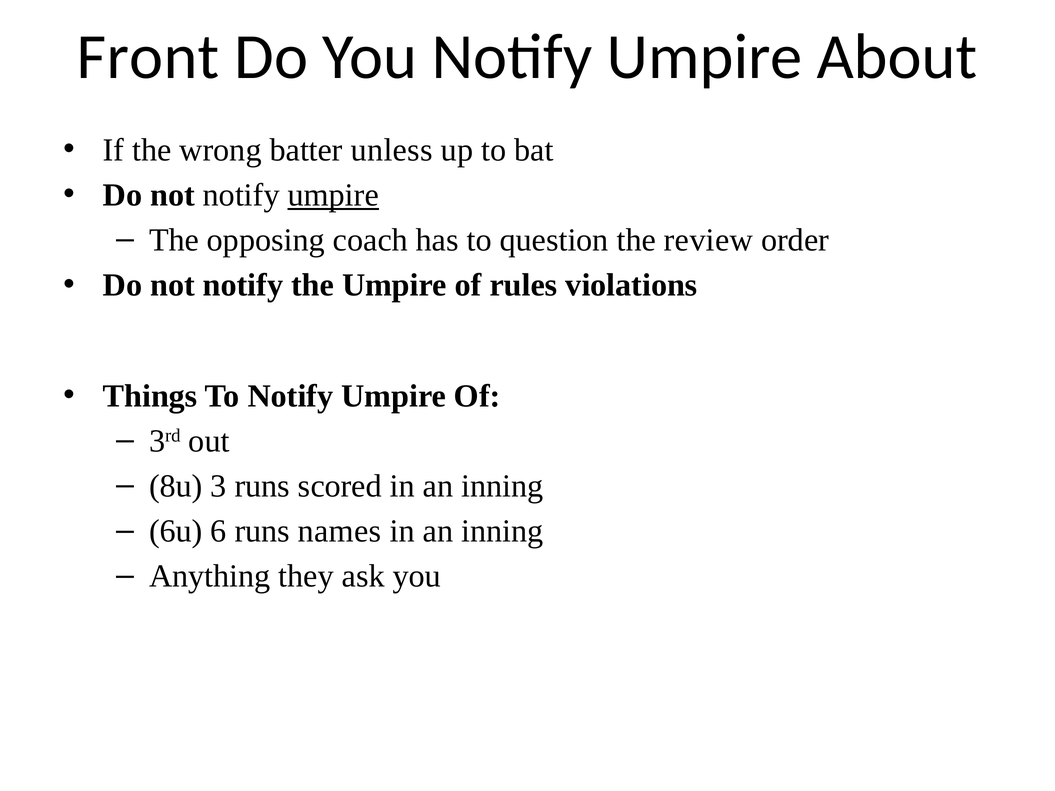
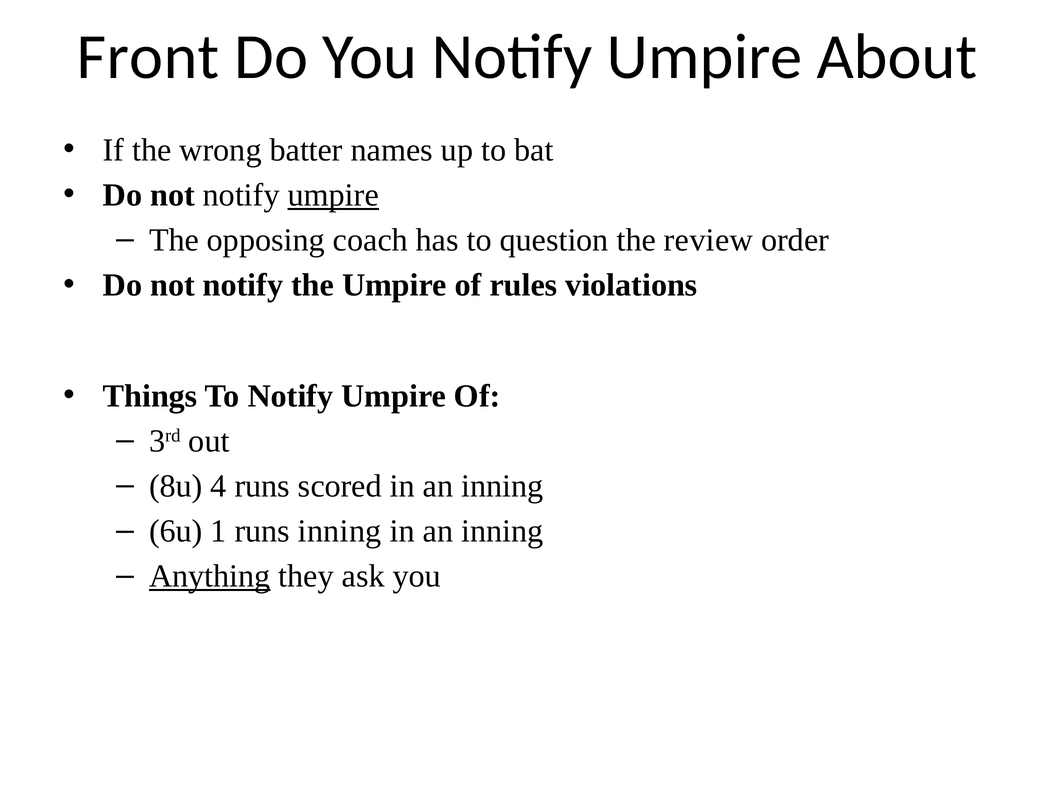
unless: unless -> names
3: 3 -> 4
6: 6 -> 1
runs names: names -> inning
Anything underline: none -> present
